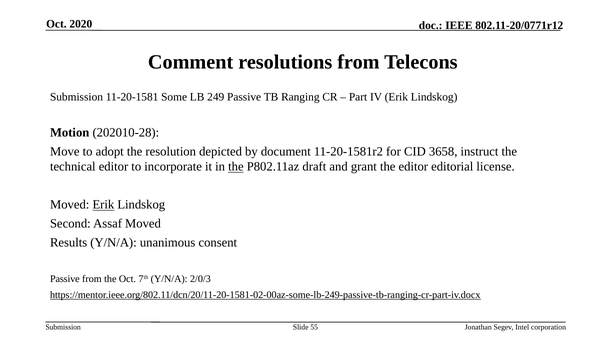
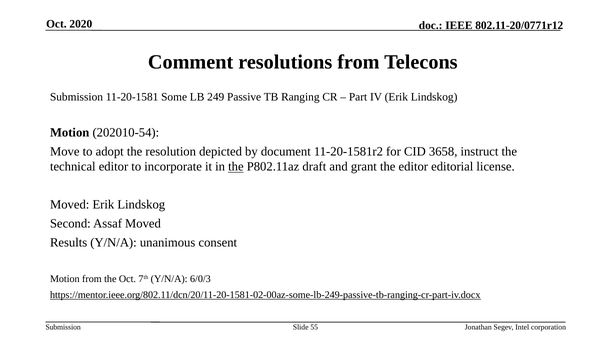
202010-28: 202010-28 -> 202010-54
Erik at (103, 205) underline: present -> none
Passive at (65, 279): Passive -> Motion
2/0/3: 2/0/3 -> 6/0/3
